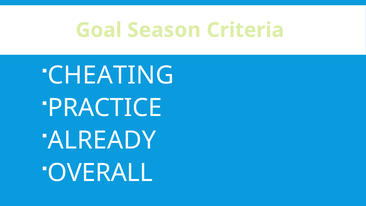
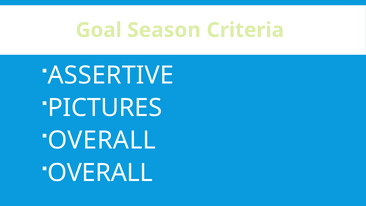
CHEATING: CHEATING -> ASSERTIVE
PRACTICE: PRACTICE -> PICTURES
ALREADY at (102, 140): ALREADY -> OVERALL
